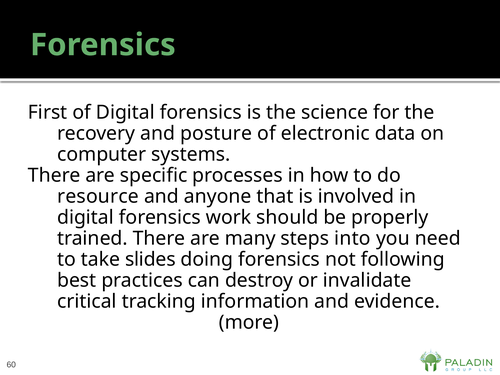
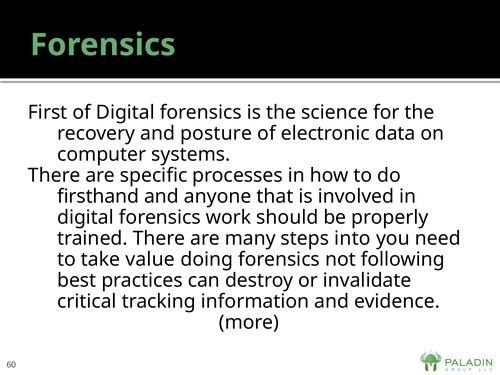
resource: resource -> firsthand
slides: slides -> value
